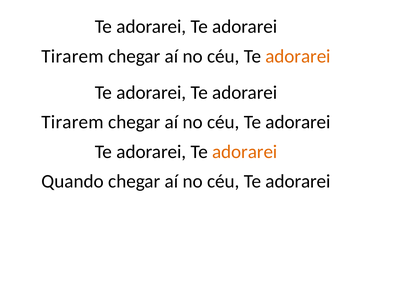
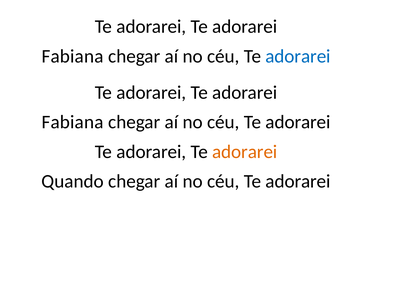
Tirarem at (73, 56): Tirarem -> Fabiana
adorarei at (298, 56) colour: orange -> blue
Tirarem at (73, 122): Tirarem -> Fabiana
